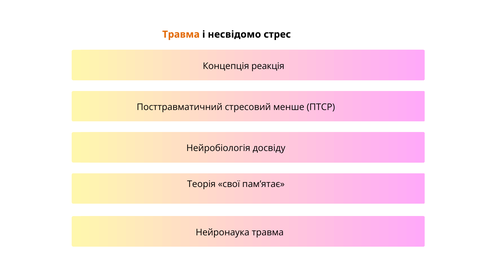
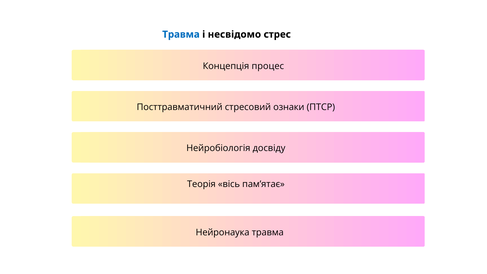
Травма at (181, 34) colour: orange -> blue
реакція: реакція -> процес
менше: менше -> ознаки
свої: свої -> вісь
